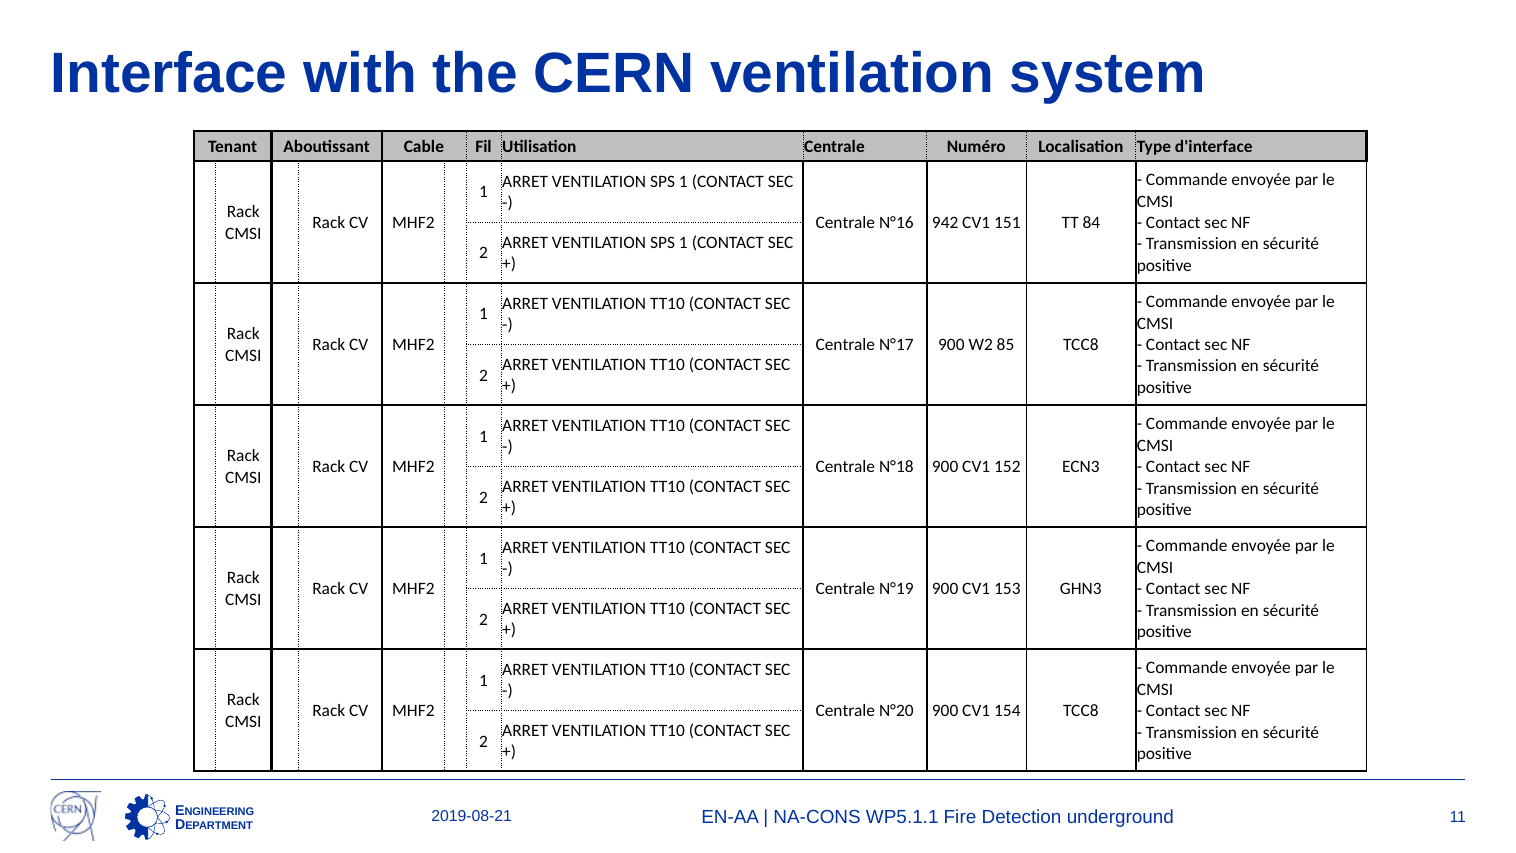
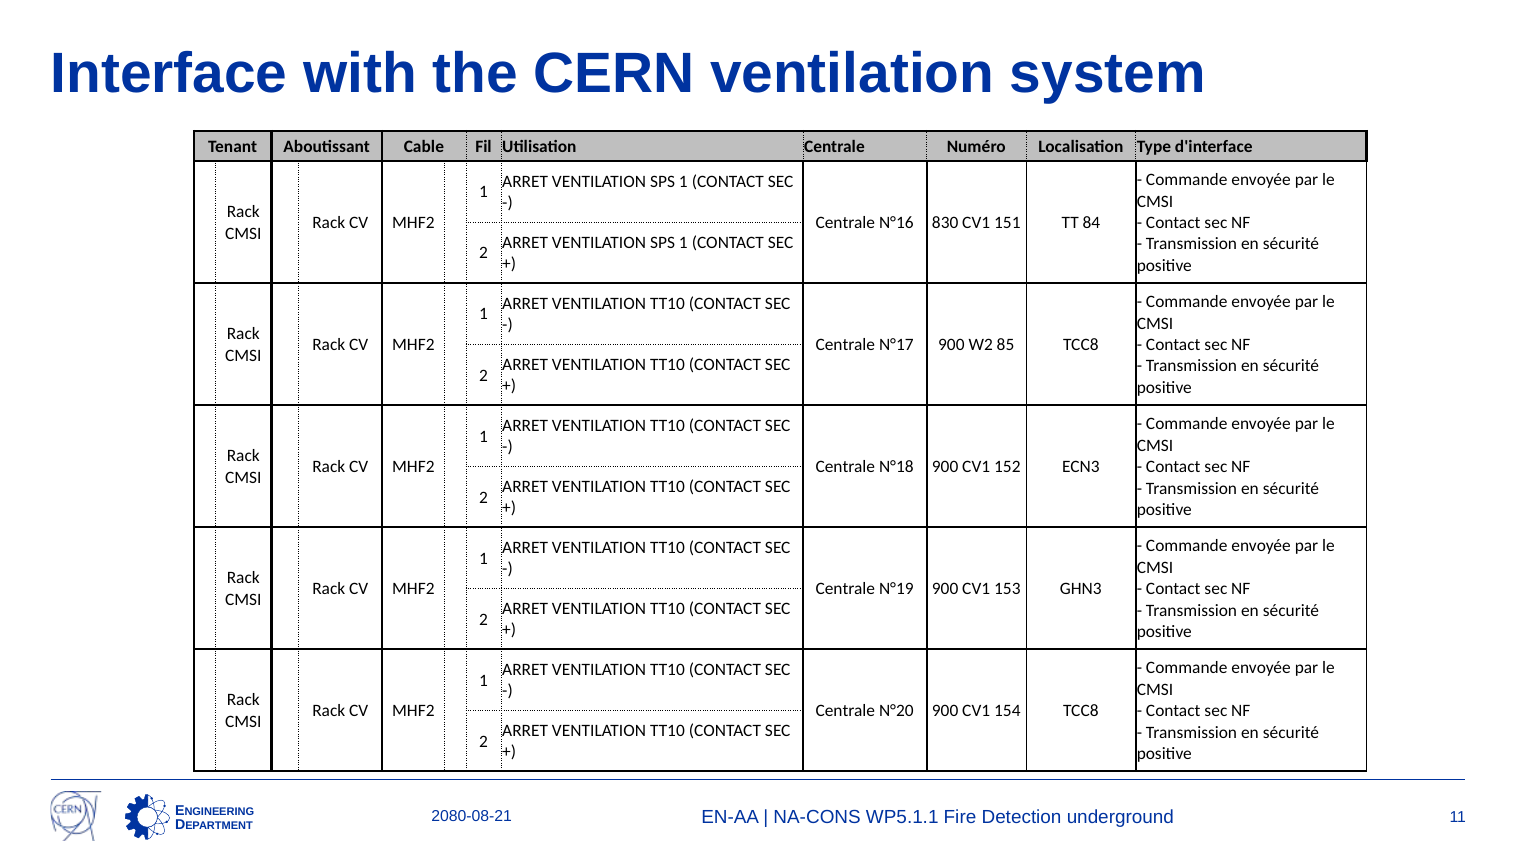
942: 942 -> 830
2019-08-21: 2019-08-21 -> 2080-08-21
